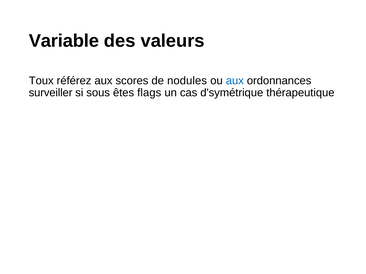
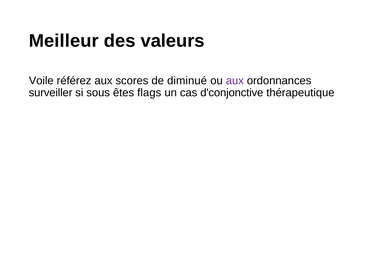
Variable: Variable -> Meilleur
Toux: Toux -> Voile
nodules: nodules -> diminué
aux at (235, 81) colour: blue -> purple
d'symétrique: d'symétrique -> d'conjonctive
